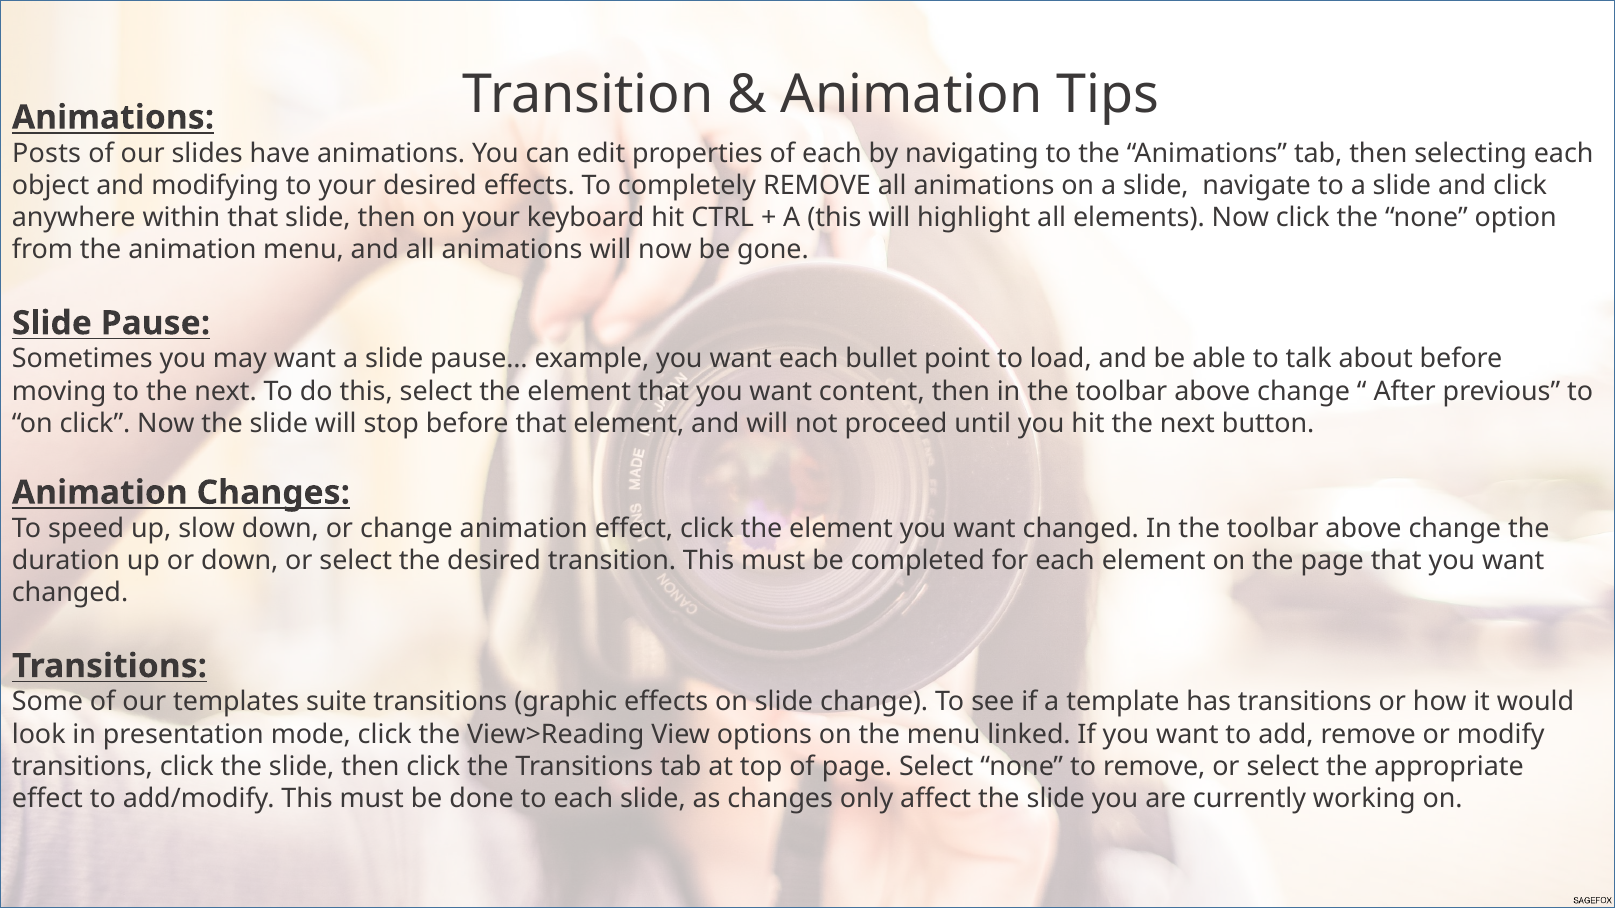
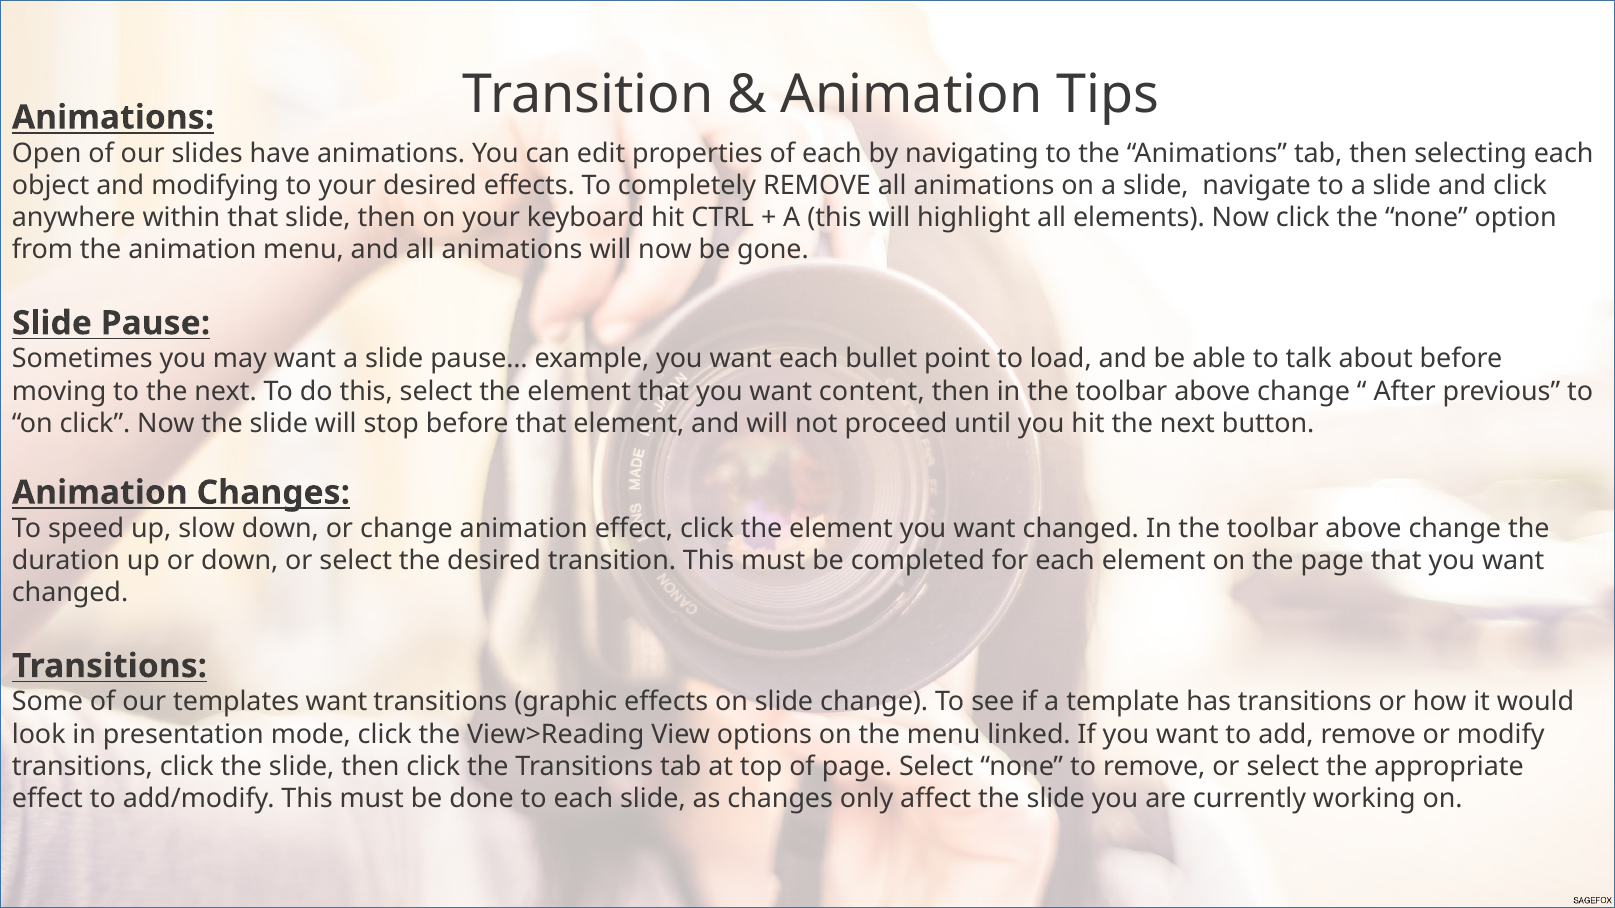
Posts: Posts -> Open
templates suite: suite -> want
